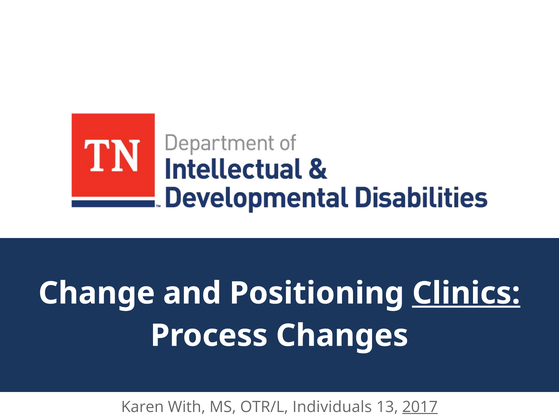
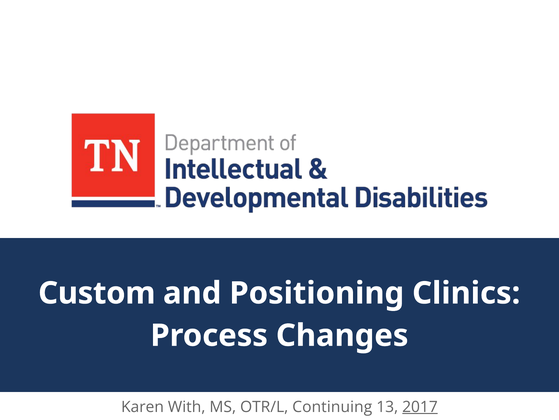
Change: Change -> Custom
Clinics underline: present -> none
Individuals: Individuals -> Continuing
